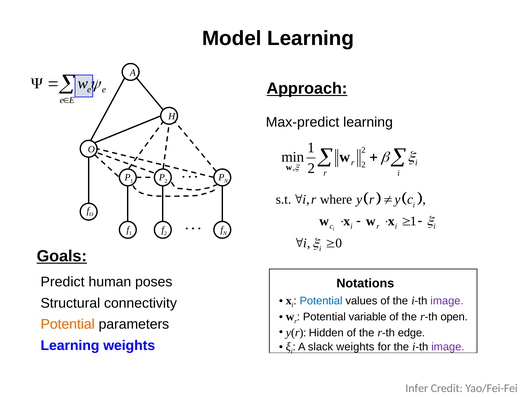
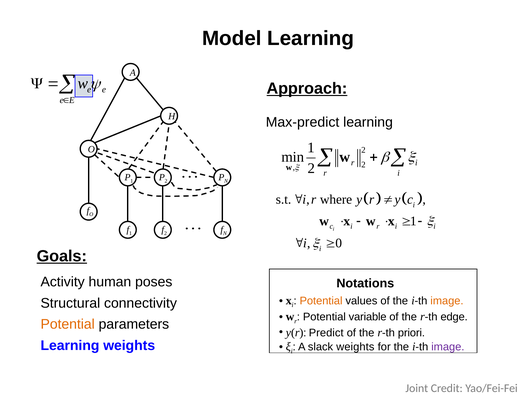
Predict: Predict -> Activity
Potential at (321, 301) colour: blue -> orange
image at (447, 301) colour: purple -> orange
open: open -> edge
Hidden: Hidden -> Predict
edge: edge -> priori
Infer: Infer -> Joint
